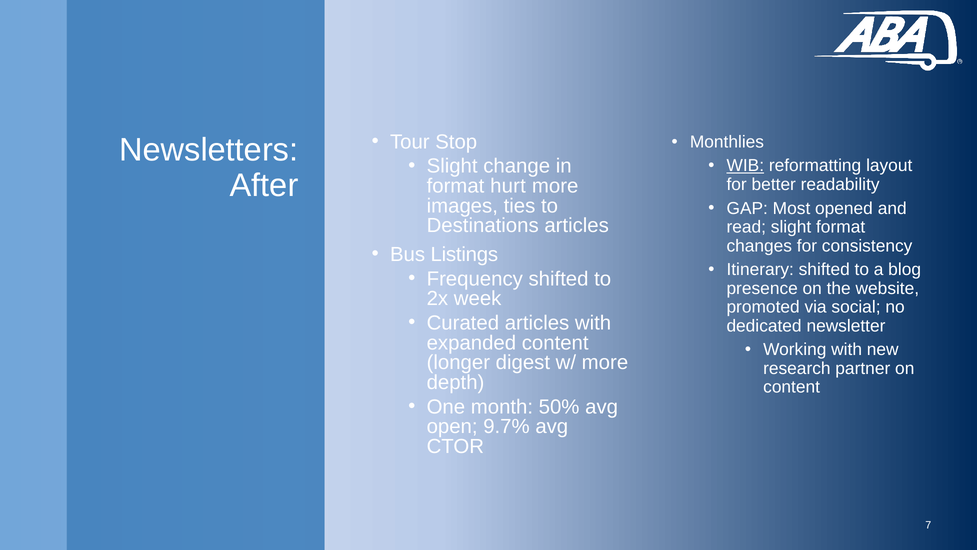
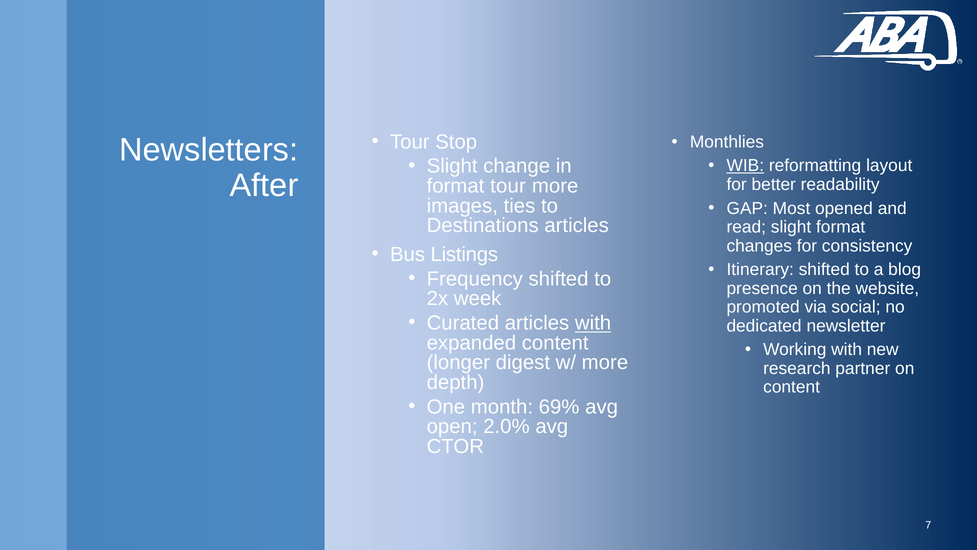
format hurt: hurt -> tour
with at (593, 323) underline: none -> present
50%: 50% -> 69%
9.7%: 9.7% -> 2.0%
